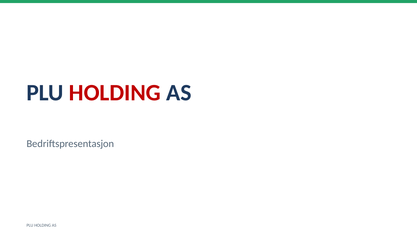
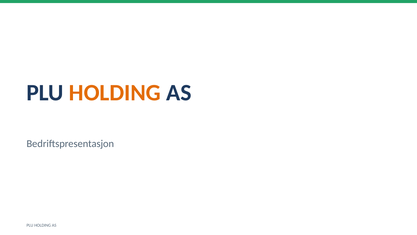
HOLDING at (115, 92) colour: red -> orange
